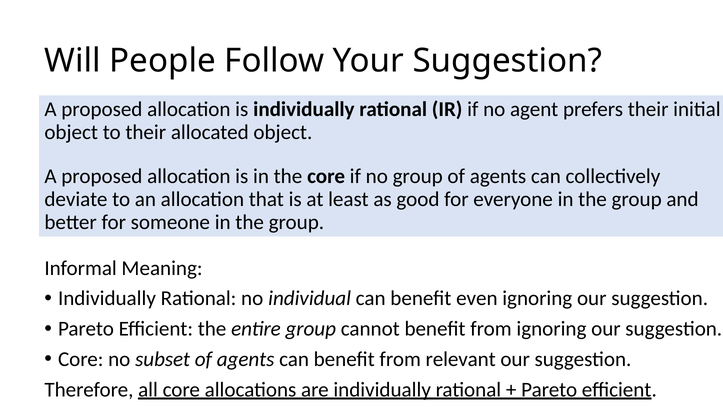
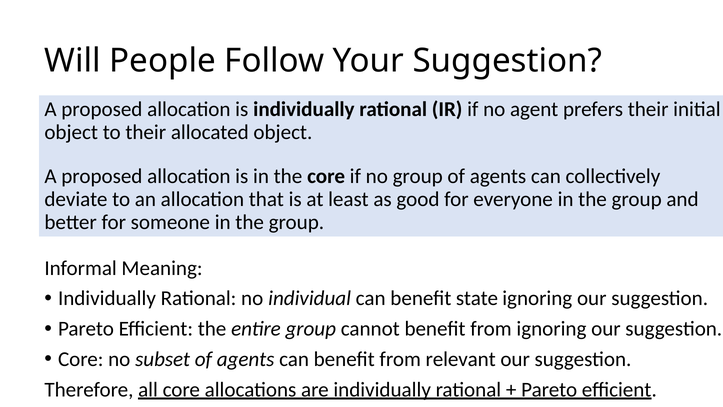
even: even -> state
